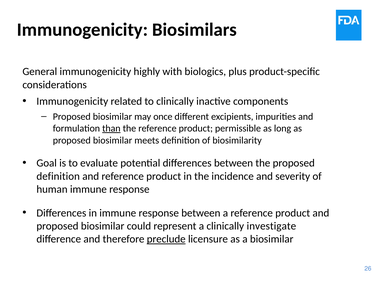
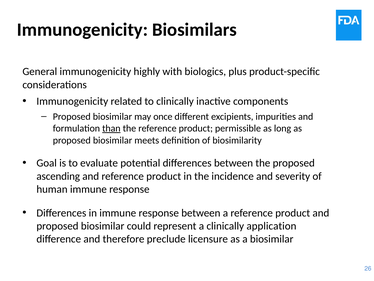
definition at (58, 176): definition -> ascending
investigate: investigate -> application
preclude underline: present -> none
